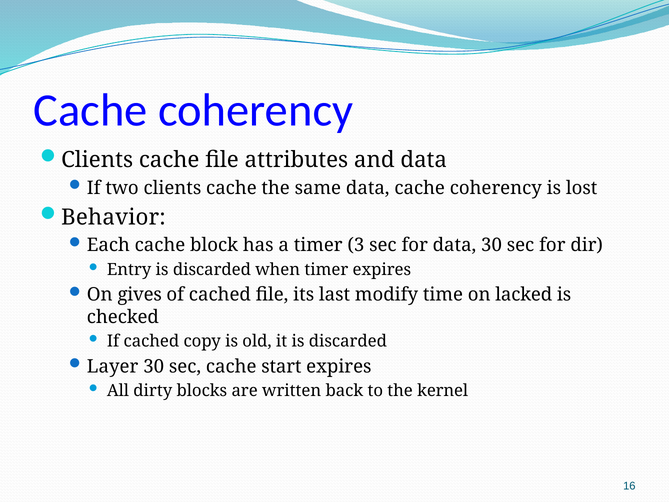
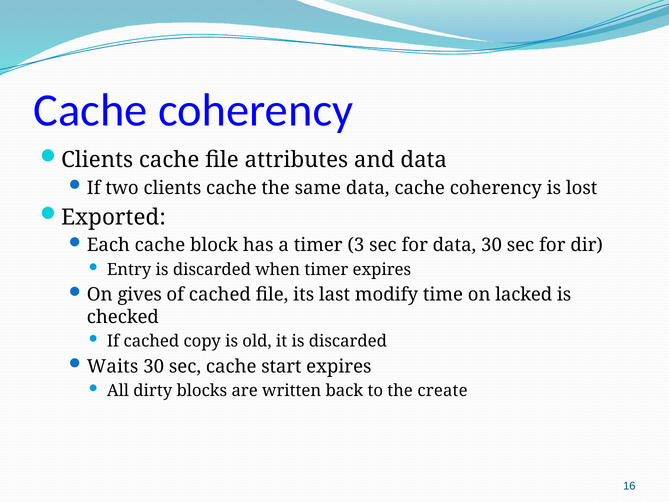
Behavior: Behavior -> Exported
Layer: Layer -> Waits
kernel: kernel -> create
